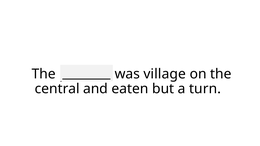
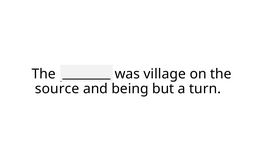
central: central -> source
eaten: eaten -> being
